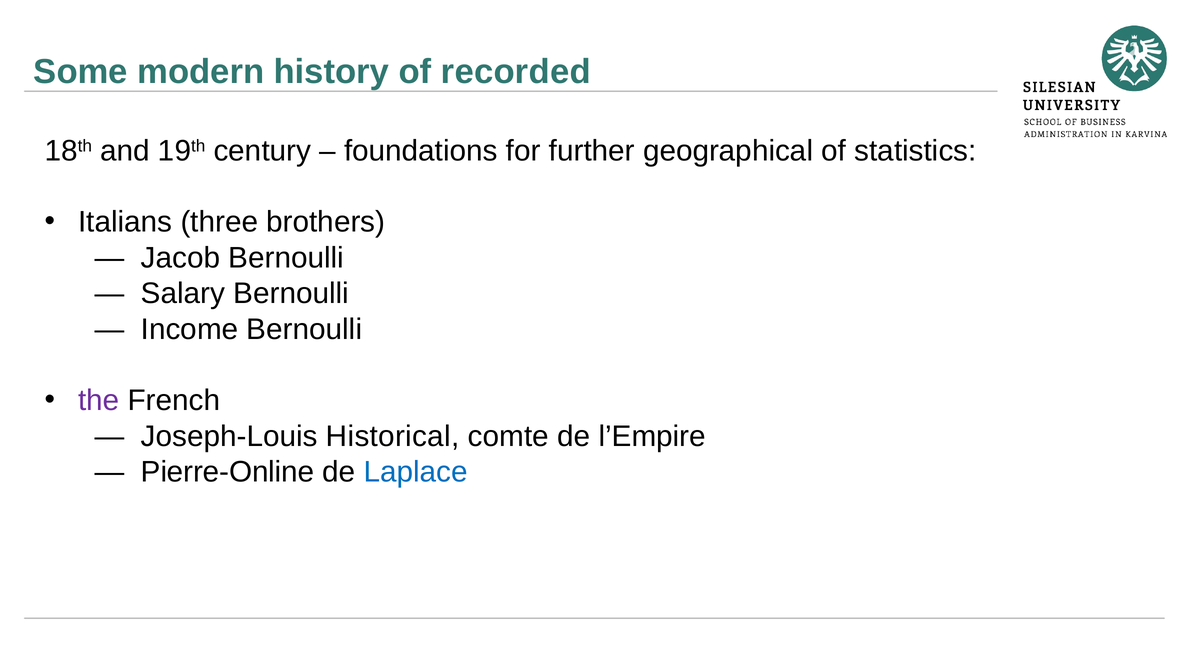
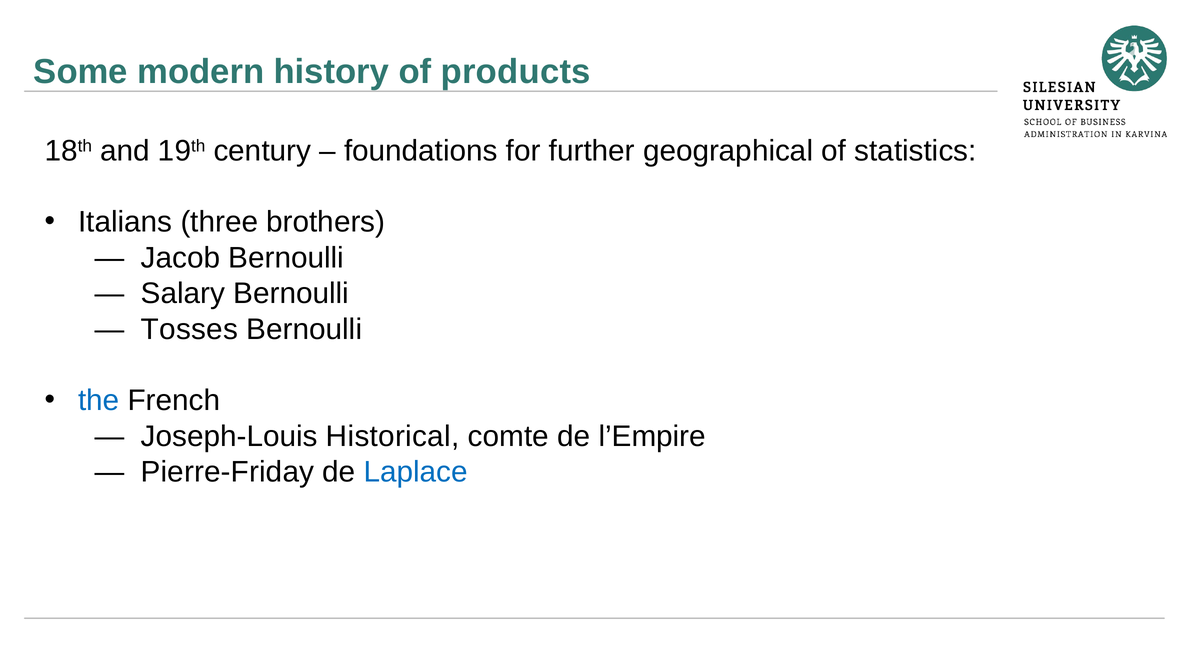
recorded: recorded -> products
Income: Income -> Tosses
the colour: purple -> blue
Pierre-Online: Pierre-Online -> Pierre-Friday
